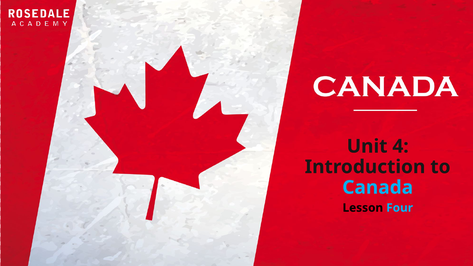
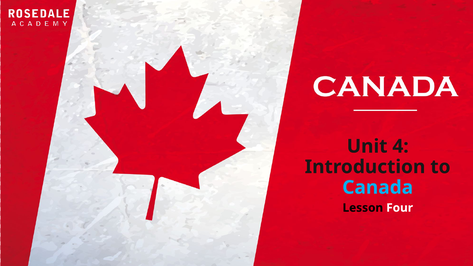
Four colour: light blue -> white
